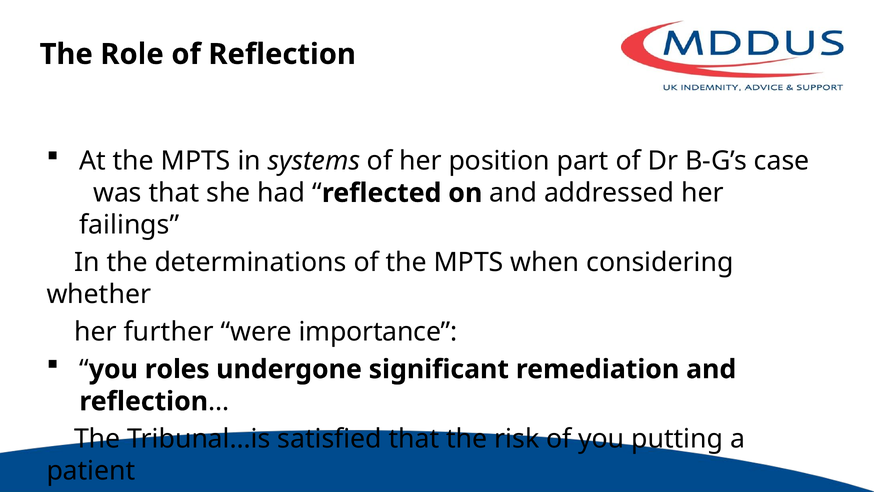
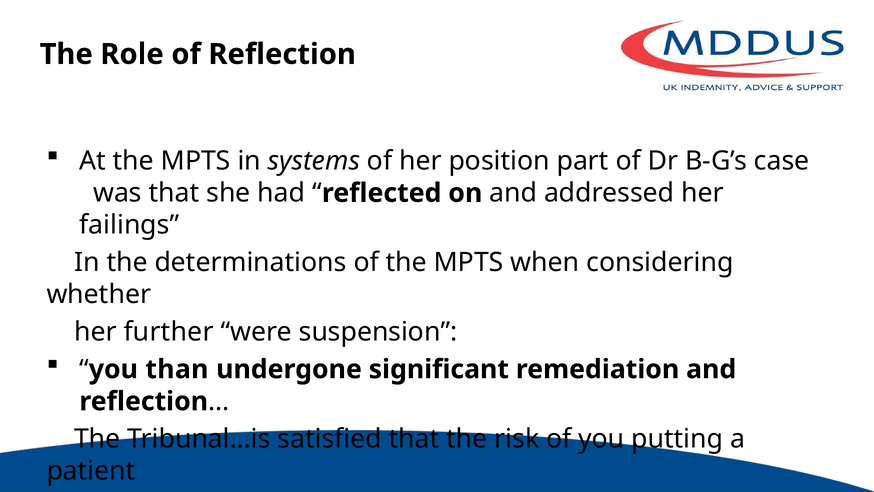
importance: importance -> suspension
roles: roles -> than
